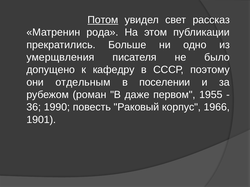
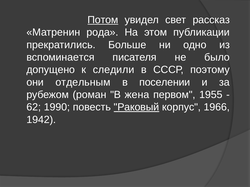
умерщвления: умерщвления -> вспоминается
кафедру: кафедру -> следили
даже: даже -> жена
36: 36 -> 62
Раковый underline: none -> present
1901: 1901 -> 1942
